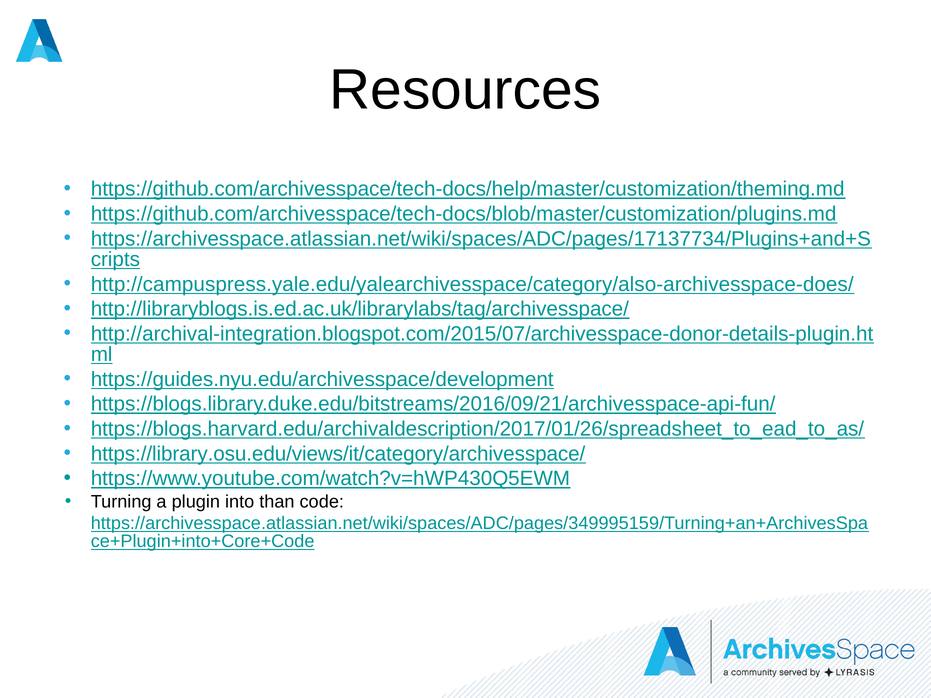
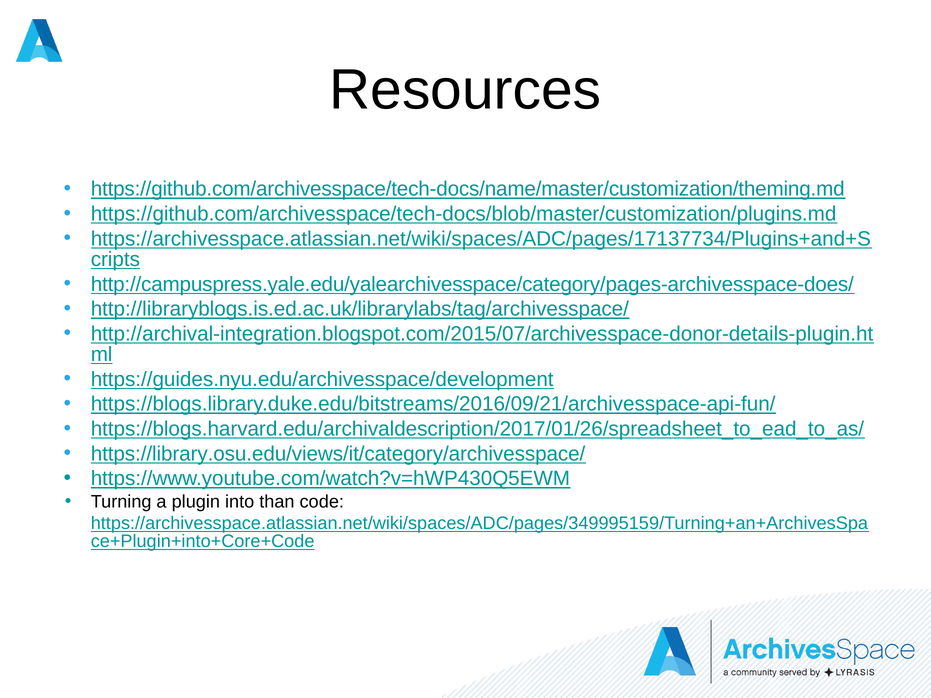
https://github.com/archivesspace/tech-docs/help/master/customization/theming.md: https://github.com/archivesspace/tech-docs/help/master/customization/theming.md -> https://github.com/archivesspace/tech-docs/name/master/customization/theming.md
http://campuspress.yale.edu/yalearchivesspace/category/also-archivesspace-does/: http://campuspress.yale.edu/yalearchivesspace/category/also-archivesspace-does/ -> http://campuspress.yale.edu/yalearchivesspace/category/pages-archivesspace-does/
